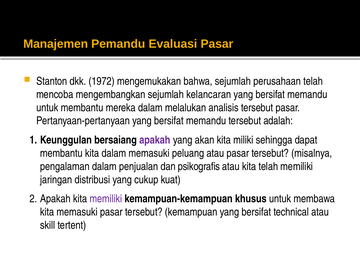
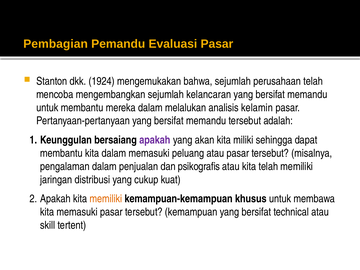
Manajemen: Manajemen -> Pembagian
1972: 1972 -> 1924
analisis tersebut: tersebut -> kelamin
memiliki at (106, 199) colour: purple -> orange
